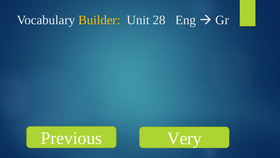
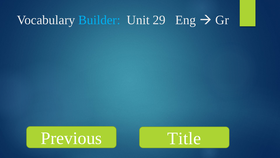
Builder colour: yellow -> light blue
28: 28 -> 29
Very: Very -> Title
